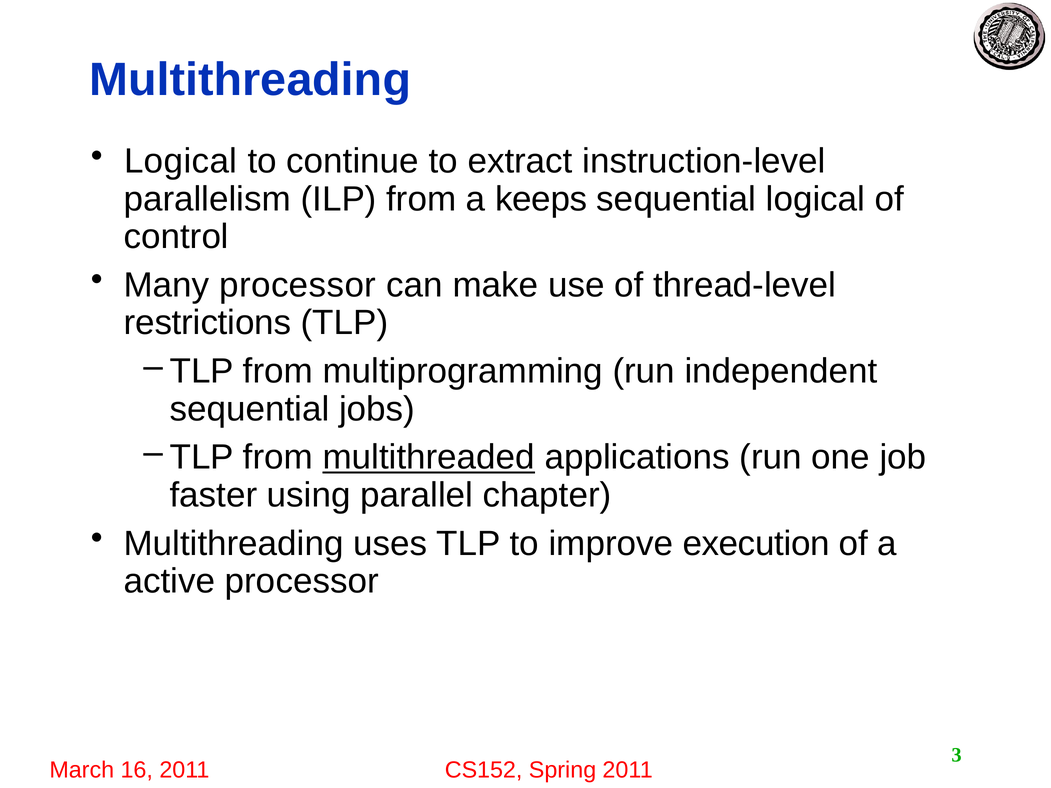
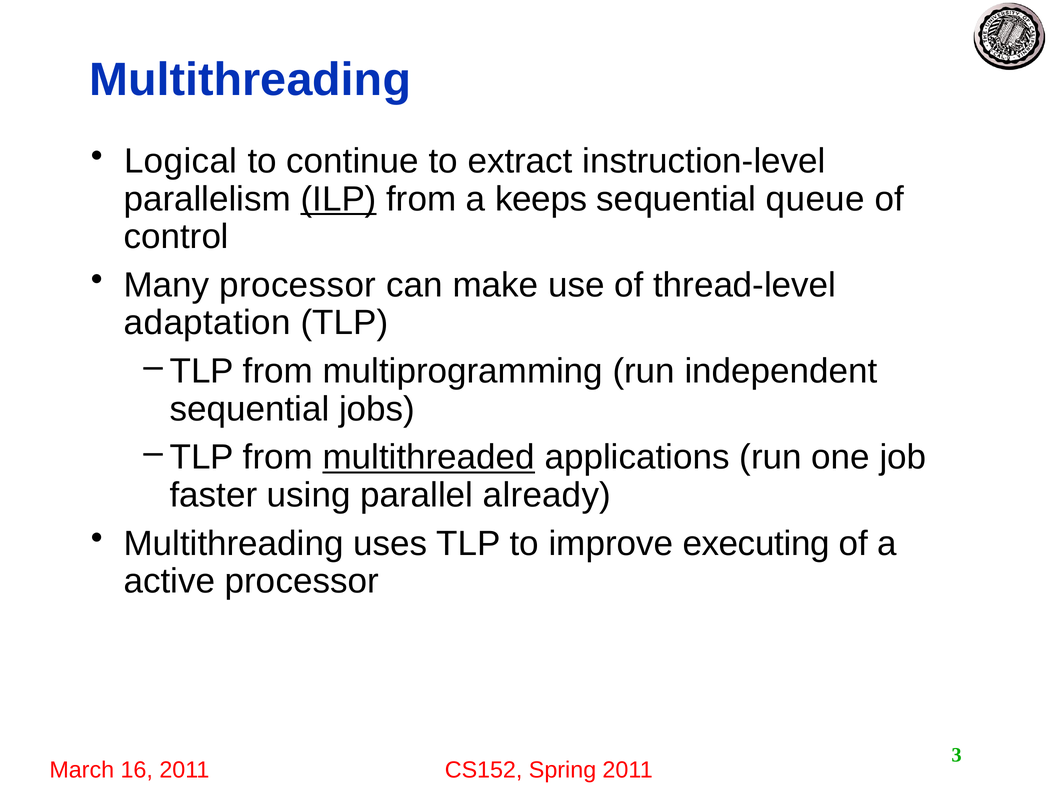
ILP underline: none -> present
sequential logical: logical -> queue
restrictions: restrictions -> adaptation
chapter: chapter -> already
execution: execution -> executing
